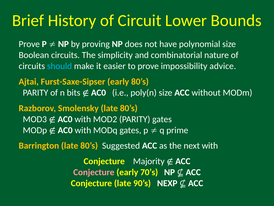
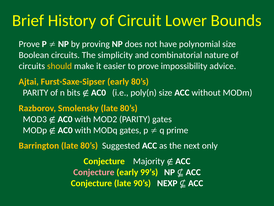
should colour: light blue -> yellow
next with: with -> only
70’s: 70’s -> 99’s
